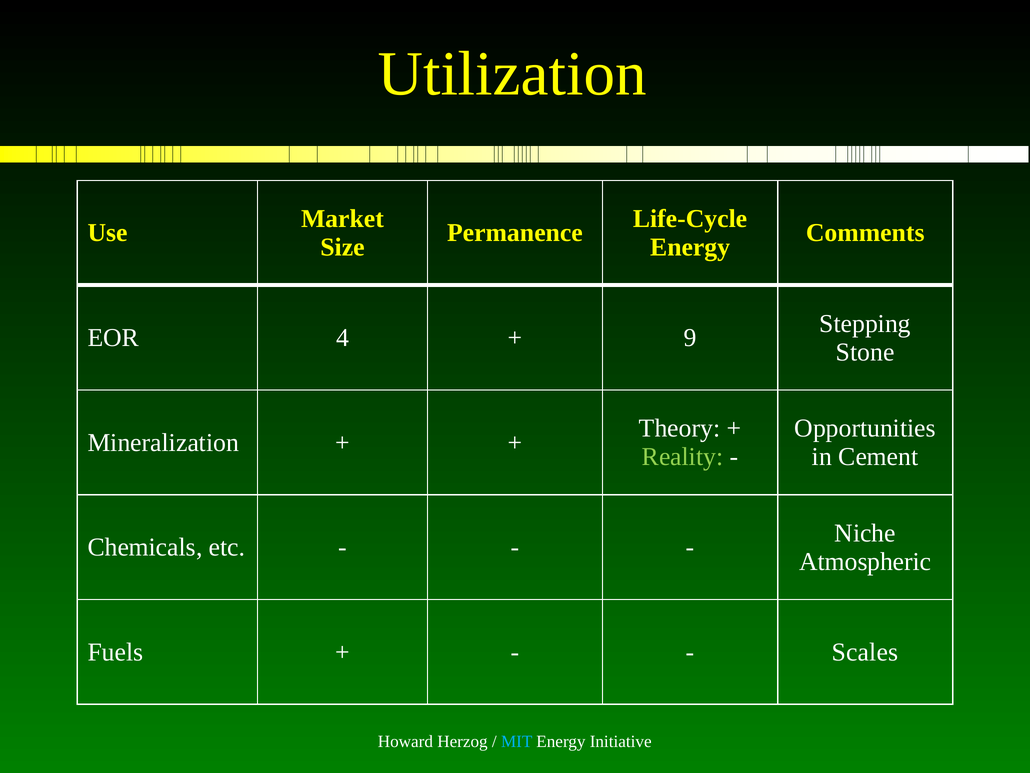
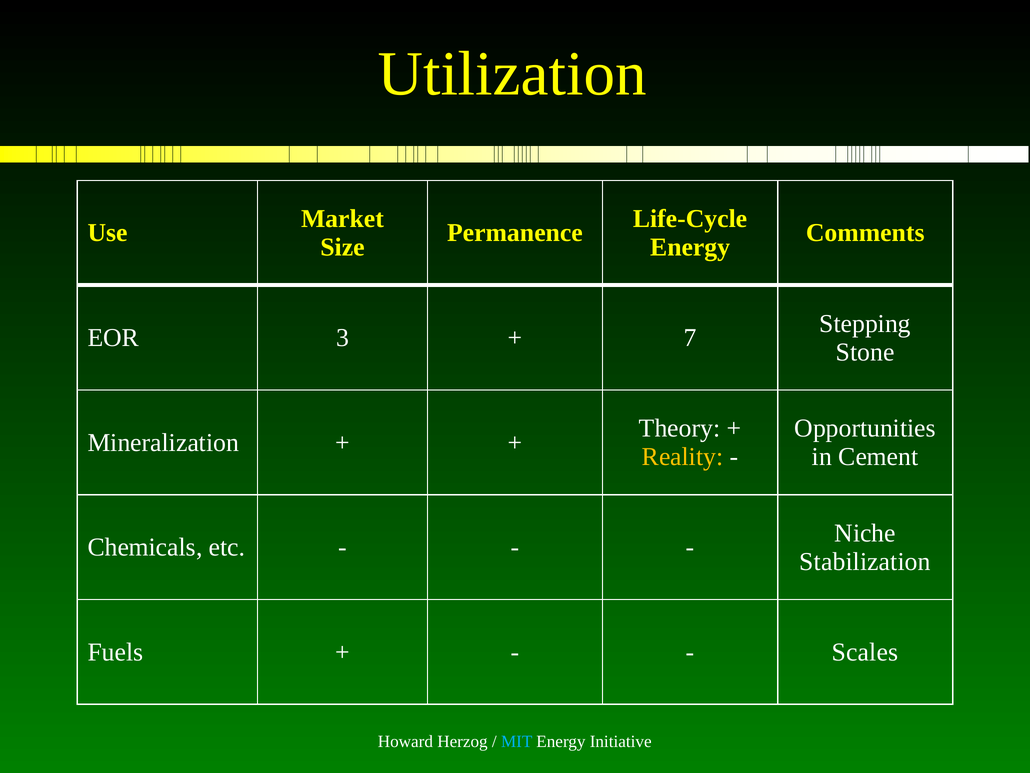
4: 4 -> 3
9: 9 -> 7
Reality colour: light green -> yellow
Atmospheric: Atmospheric -> Stabilization
